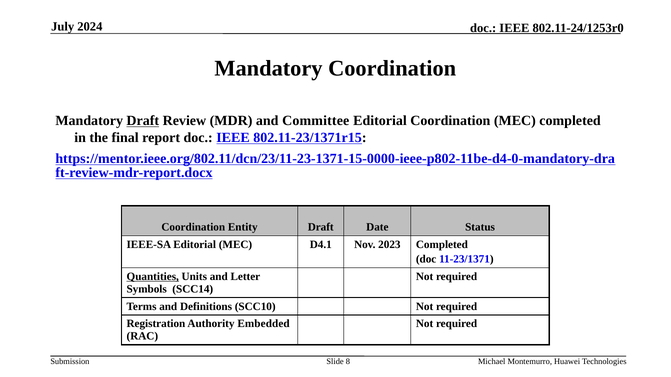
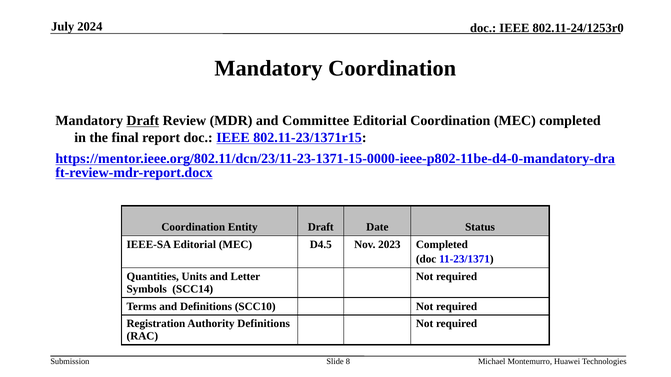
D4.1: D4.1 -> D4.5
Quantities underline: present -> none
Authority Embedded: Embedded -> Definitions
